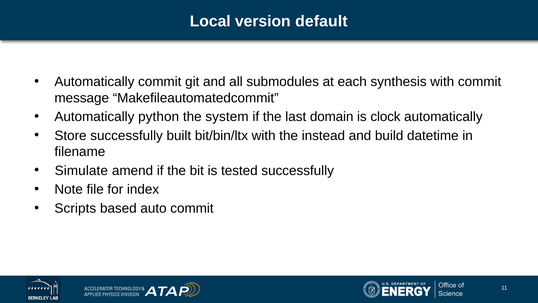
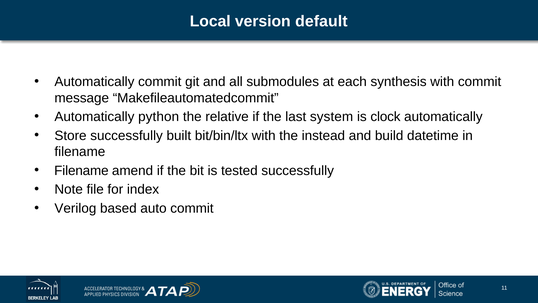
system: system -> relative
domain: domain -> system
Simulate at (81, 170): Simulate -> Filename
Scripts: Scripts -> Verilog
